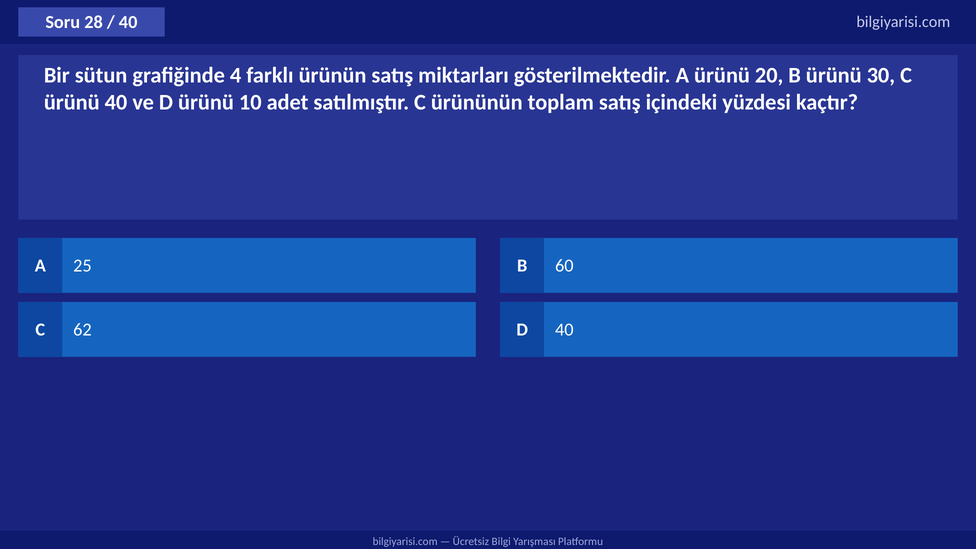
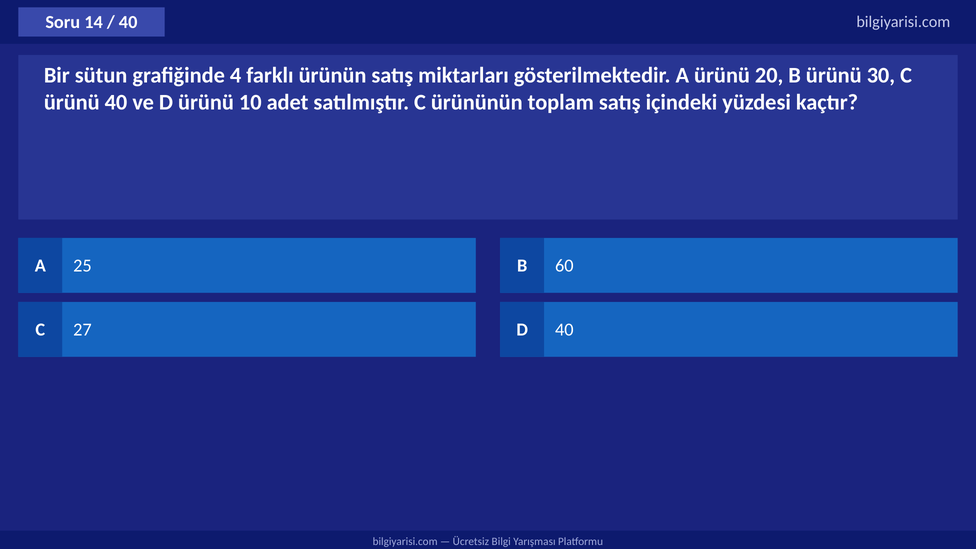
28: 28 -> 14
62: 62 -> 27
